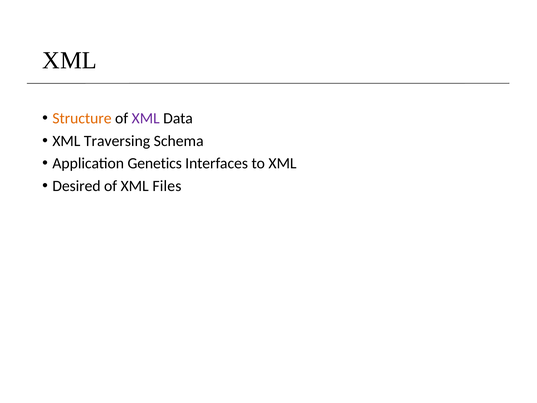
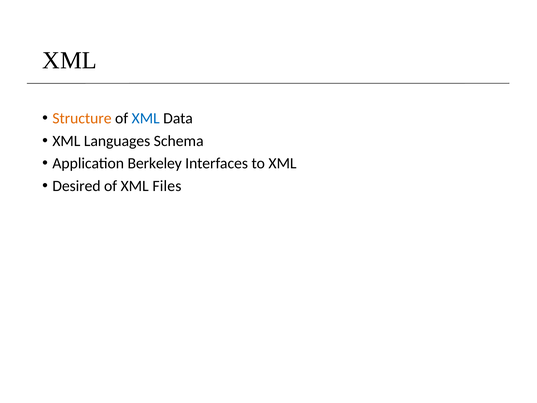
XML at (146, 118) colour: purple -> blue
Traversing: Traversing -> Languages
Genetics: Genetics -> Berkeley
